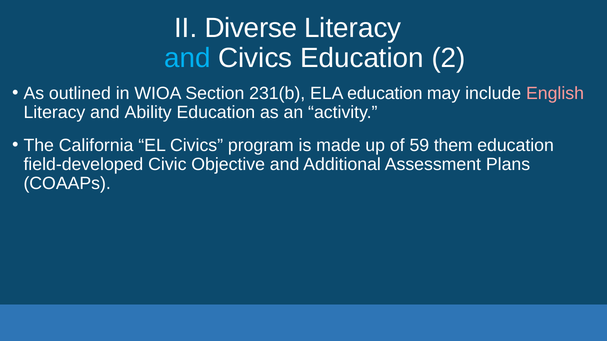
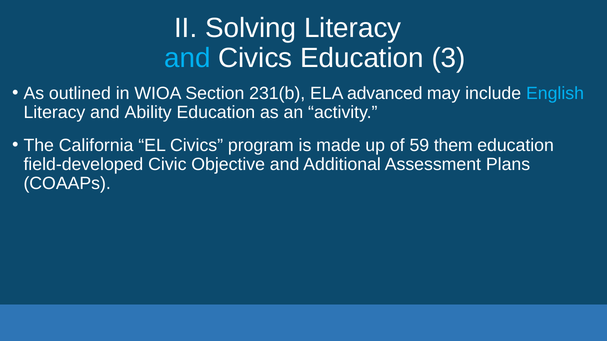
Diverse: Diverse -> Solving
2: 2 -> 3
ELA education: education -> advanced
English colour: pink -> light blue
